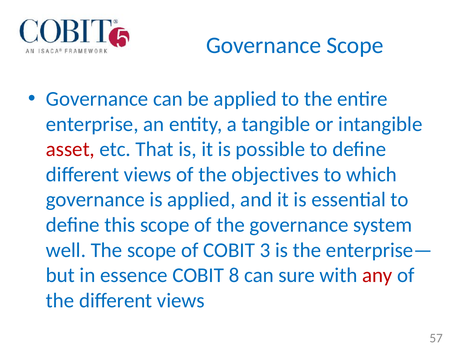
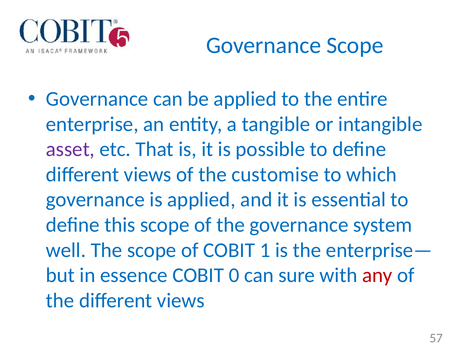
asset colour: red -> purple
objectives: objectives -> customise
3: 3 -> 1
8: 8 -> 0
